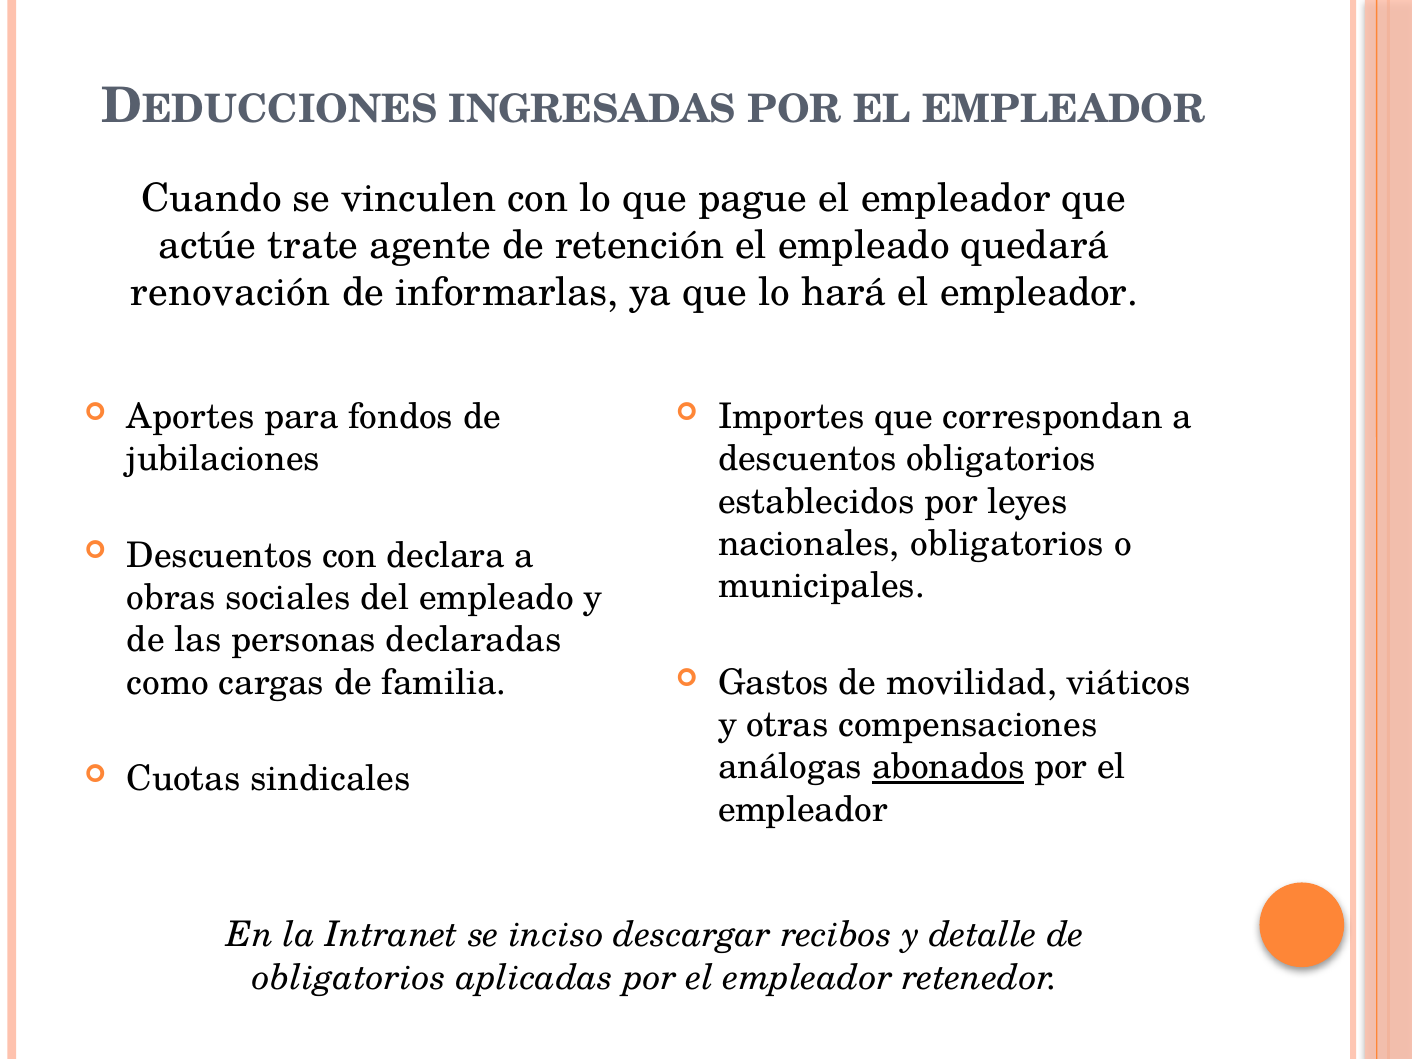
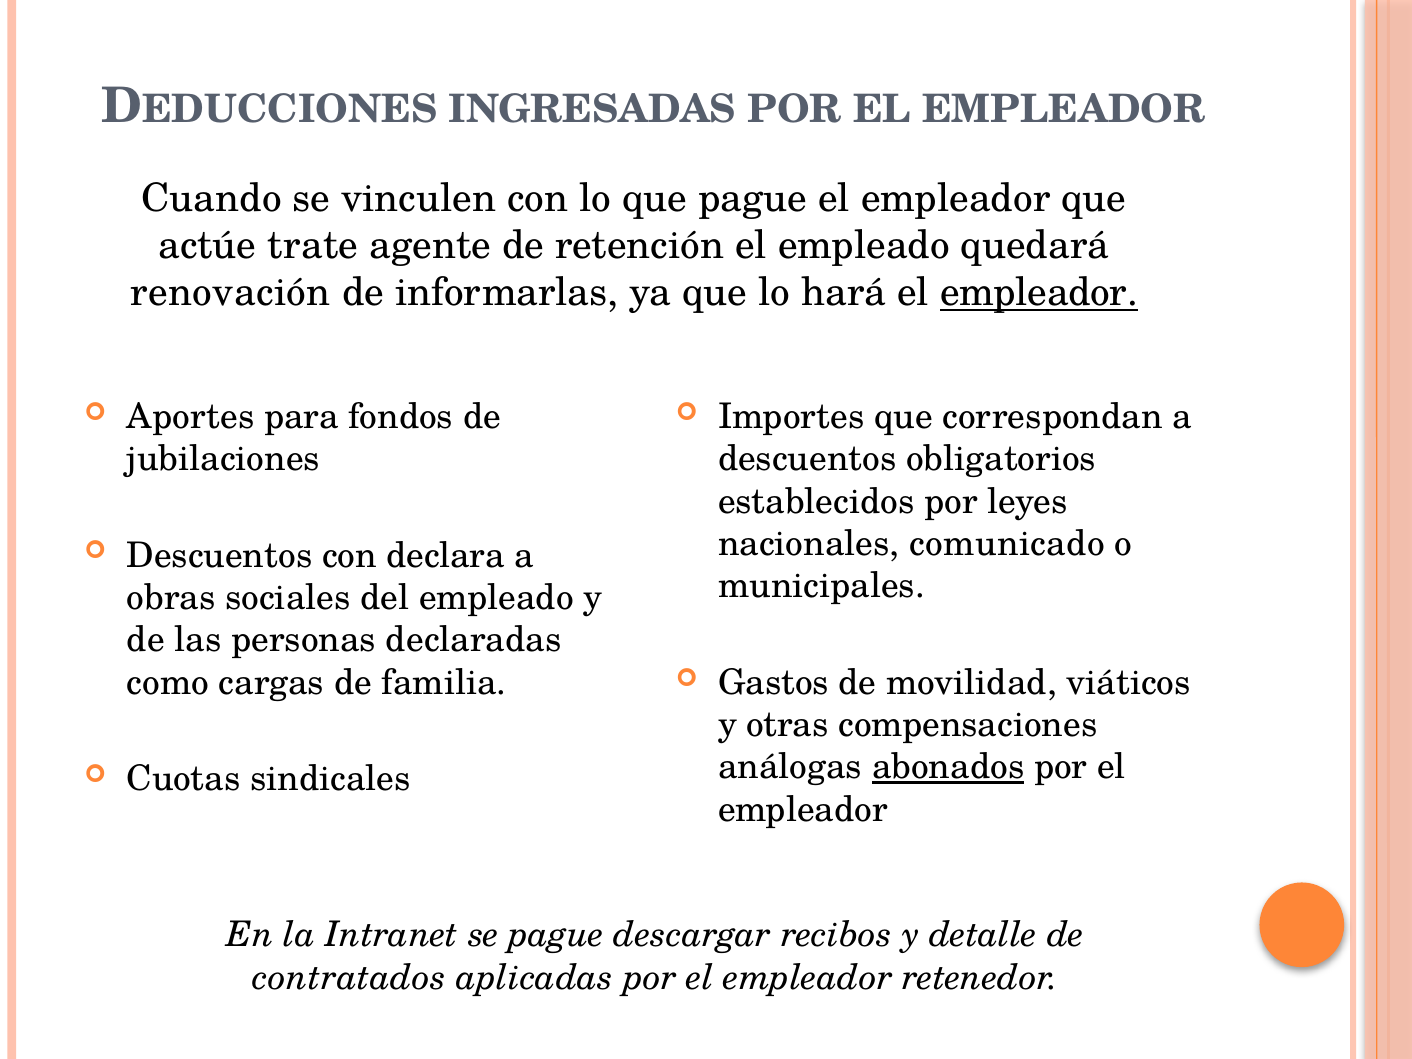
empleador at (1039, 293) underline: none -> present
nacionales obligatorios: obligatorios -> comunicado
se inciso: inciso -> pague
obligatorios at (350, 977): obligatorios -> contratados
